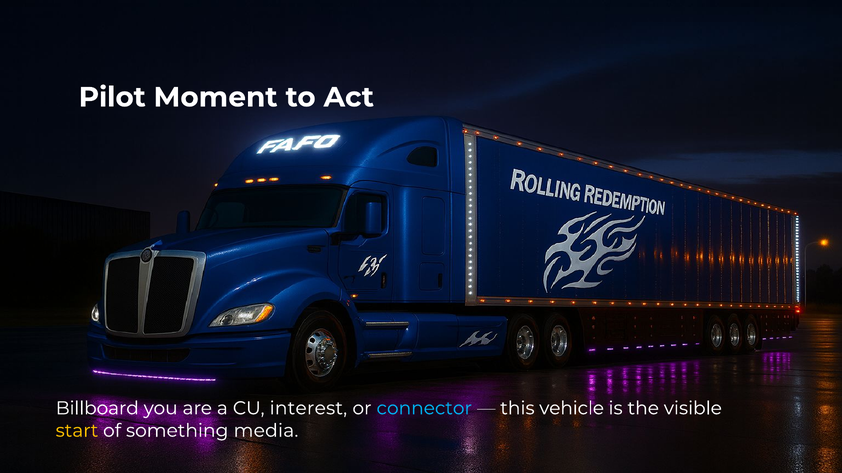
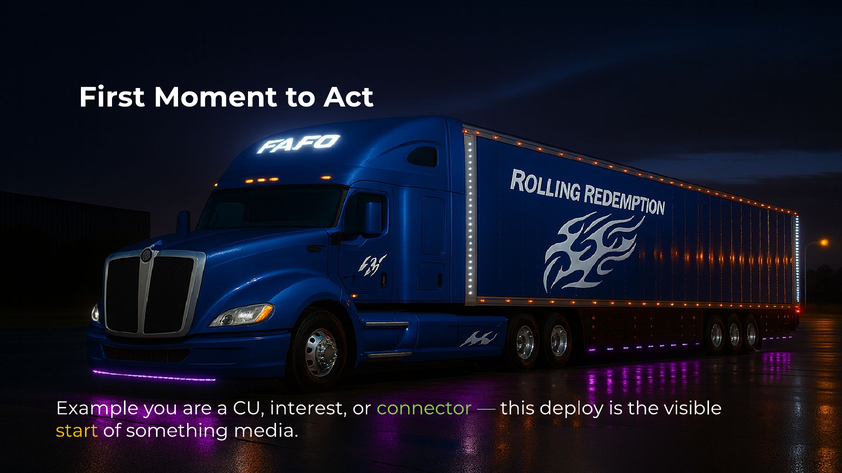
Pilot: Pilot -> First
Billboard: Billboard -> Example
connector colour: light blue -> light green
vehicle: vehicle -> deploy
